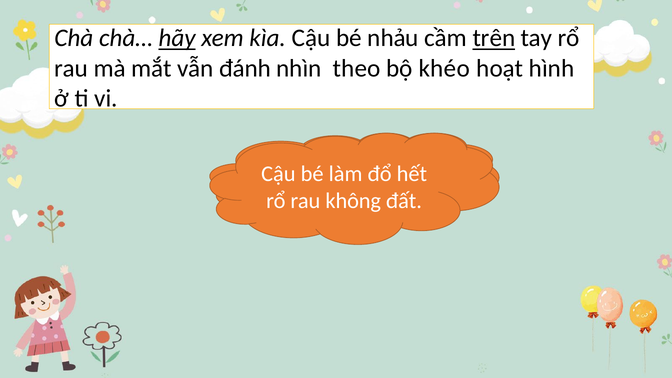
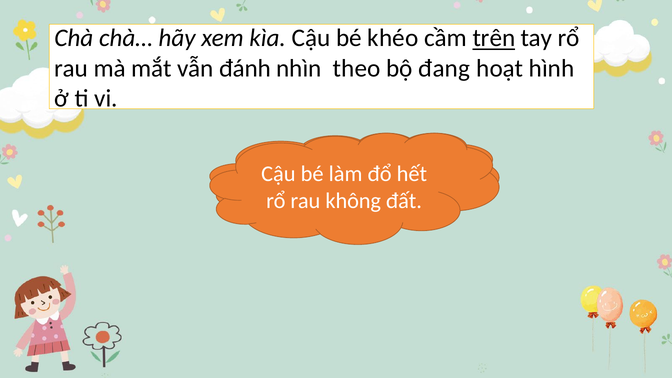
hãy underline: present -> none
nhảu: nhảu -> khéo
khéo: khéo -> đang
